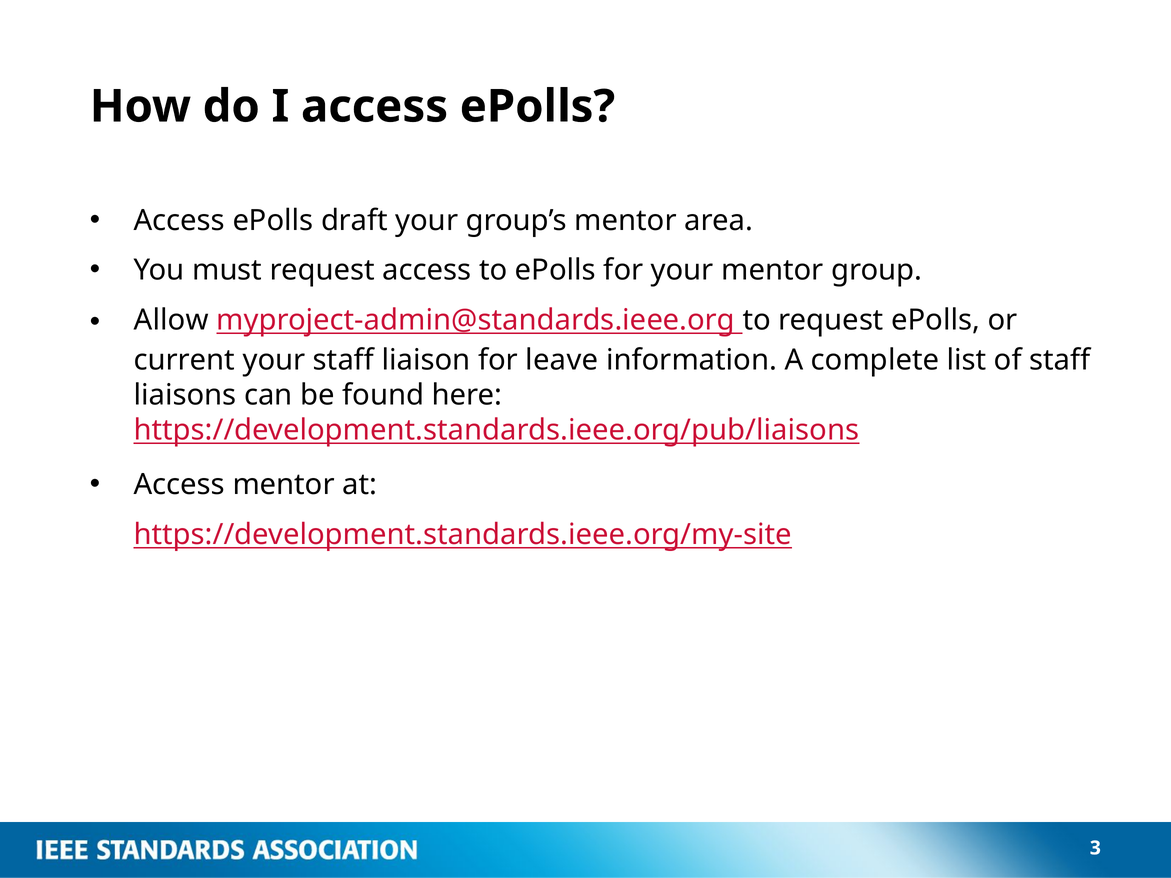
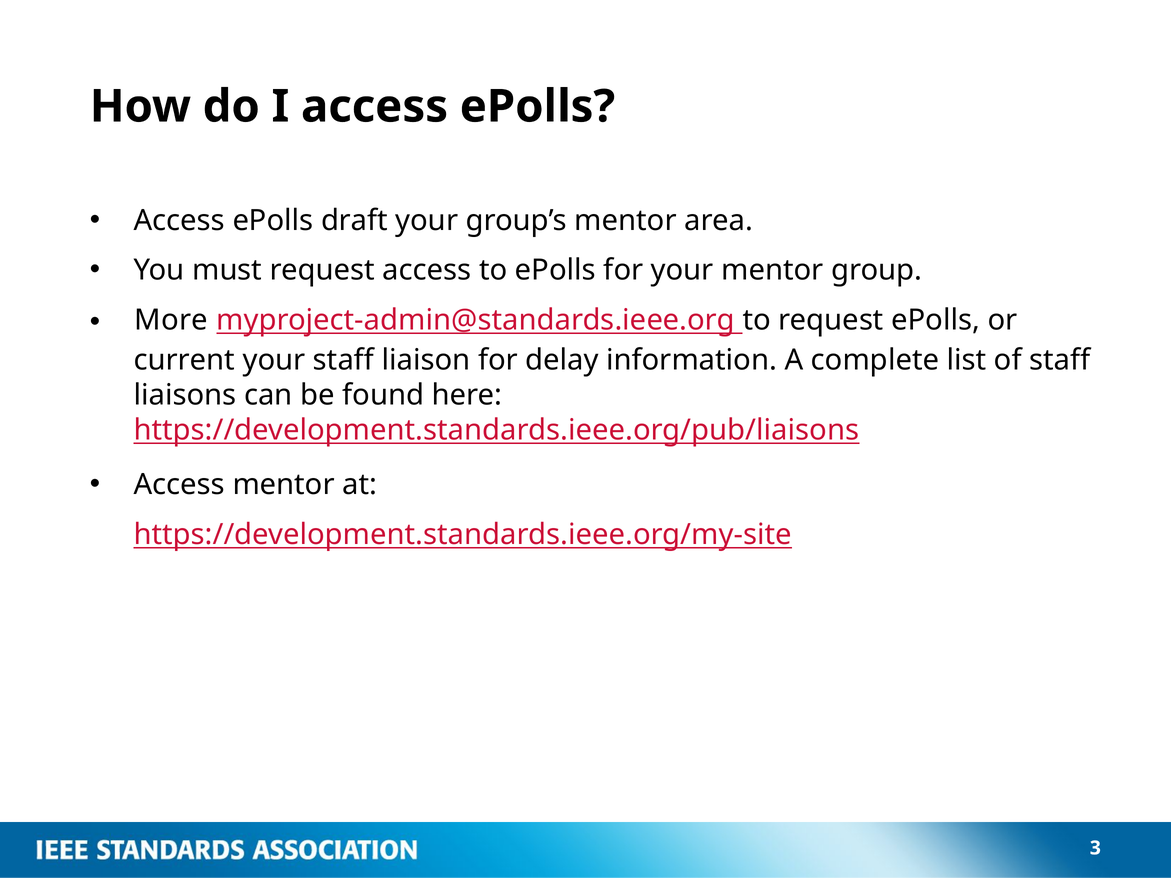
Allow: Allow -> More
leave: leave -> delay
